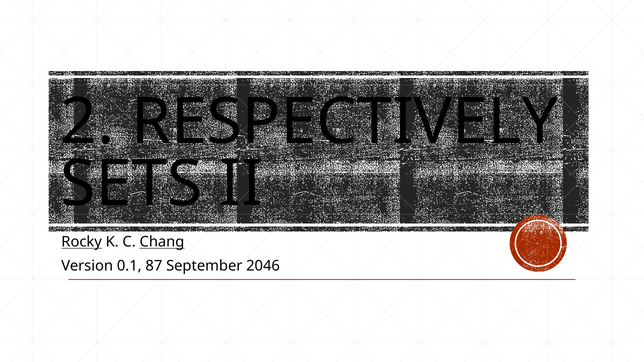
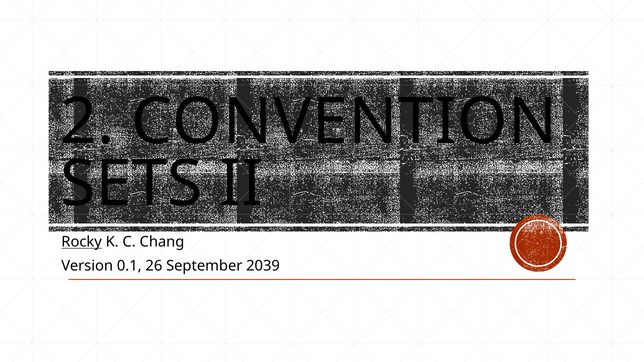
RESPECTIVELY: RESPECTIVELY -> CONVENTION
Chang underline: present -> none
87: 87 -> 26
2046: 2046 -> 2039
